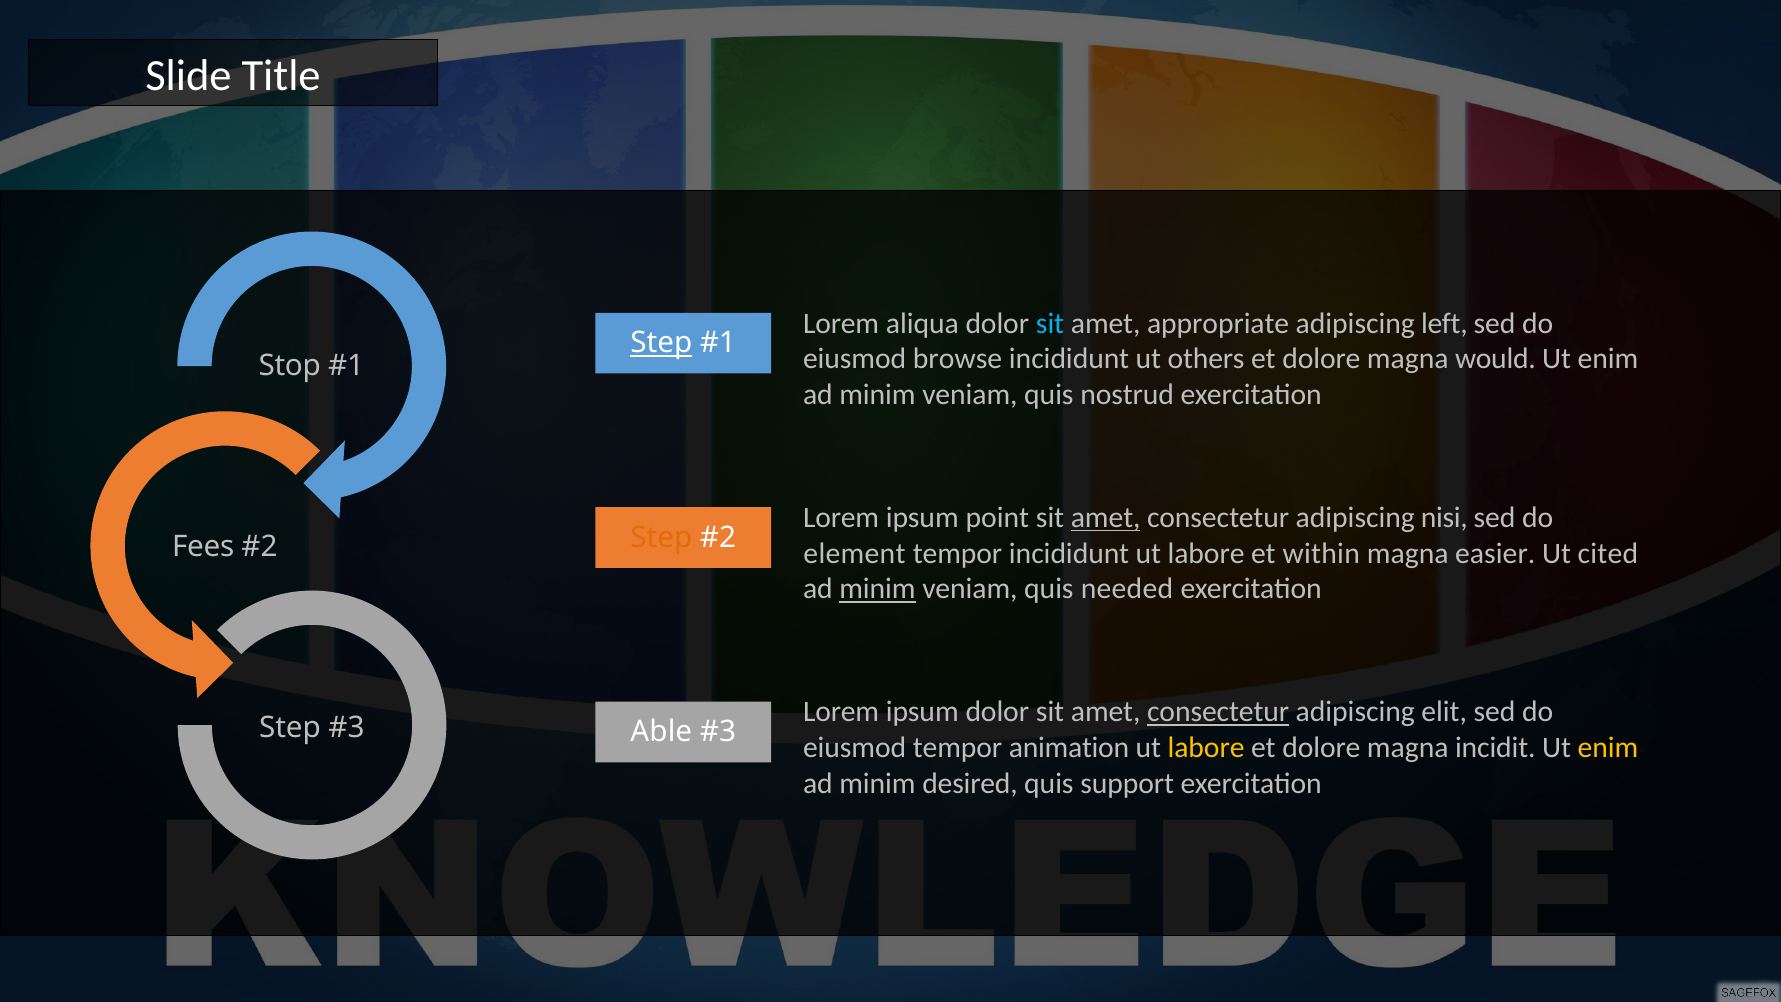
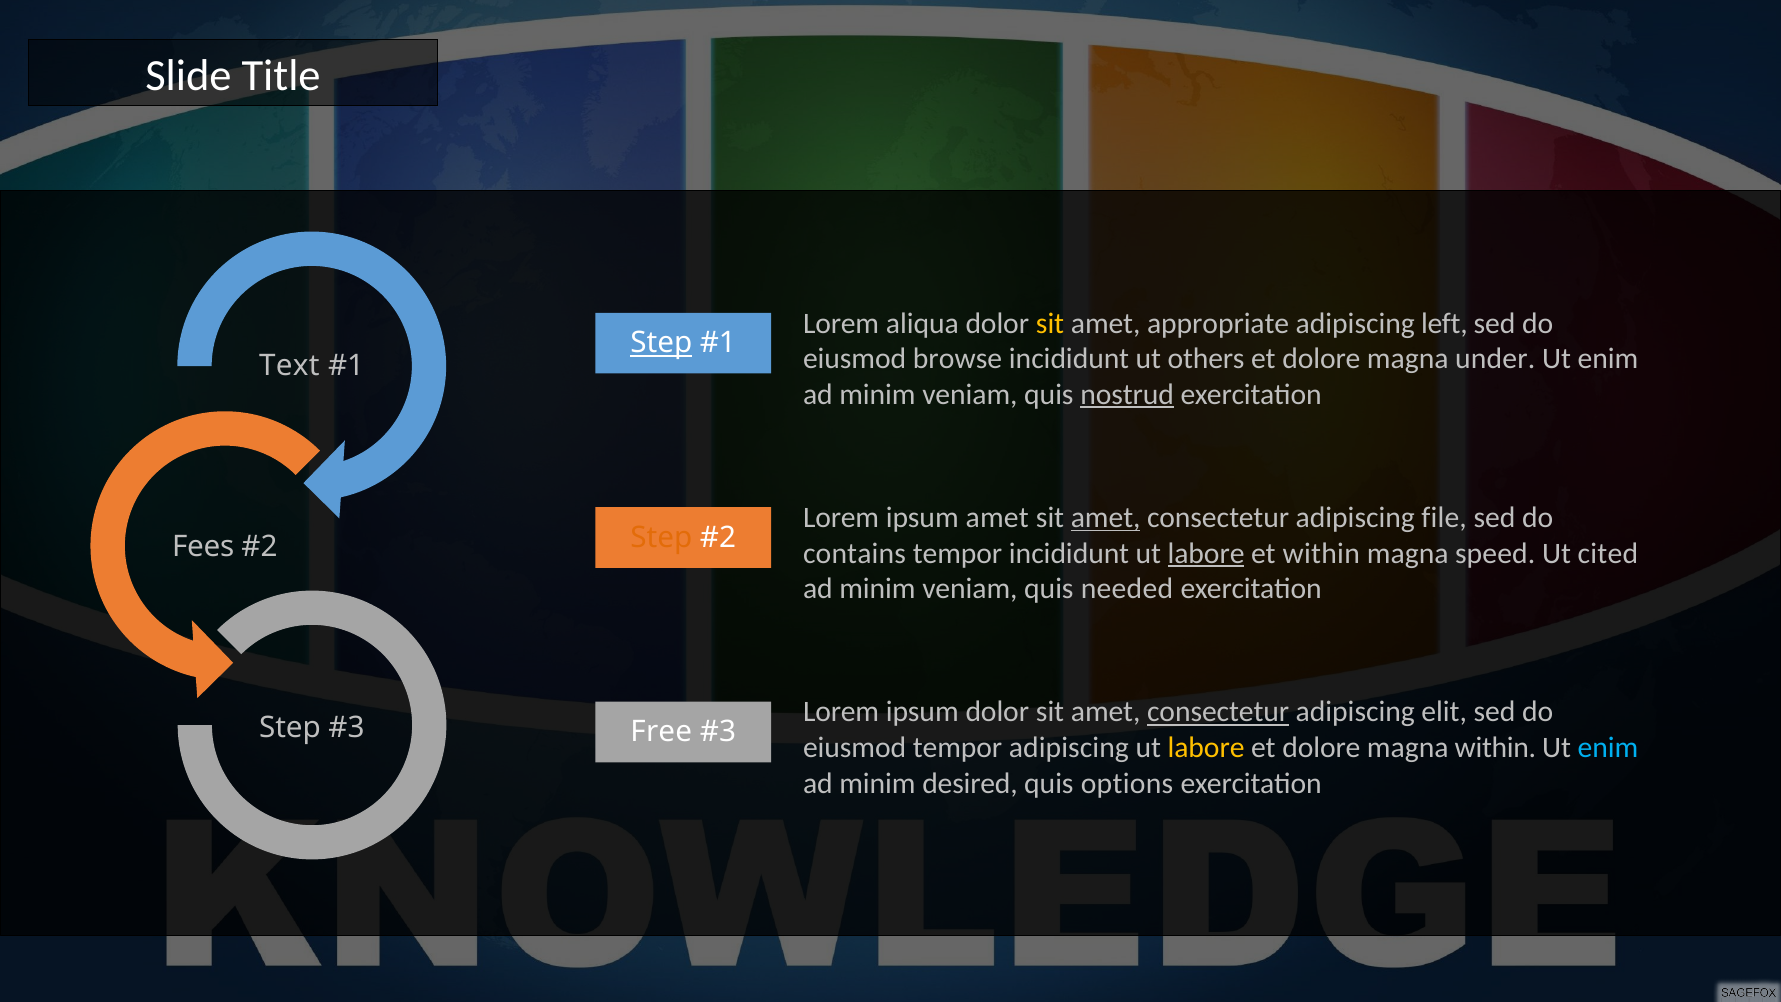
sit at (1050, 323) colour: light blue -> yellow
would: would -> under
Stop: Stop -> Text
nostrud underline: none -> present
ipsum point: point -> amet
nisi: nisi -> file
element: element -> contains
labore at (1206, 553) underline: none -> present
easier: easier -> speed
minim at (877, 589) underline: present -> none
Able: Able -> Free
tempor animation: animation -> adipiscing
magna incidit: incidit -> within
enim at (1608, 748) colour: yellow -> light blue
support: support -> options
